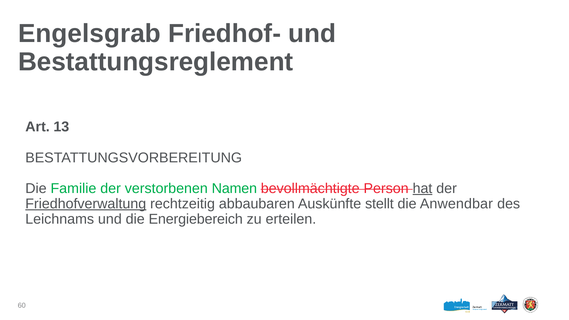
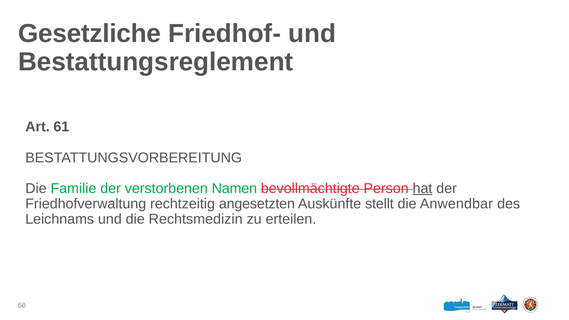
Engelsgrab: Engelsgrab -> Gesetzliche
13: 13 -> 61
Friedhofverwaltung underline: present -> none
abbaubaren: abbaubaren -> angesetzten
Energiebereich: Energiebereich -> Rechtsmedizin
